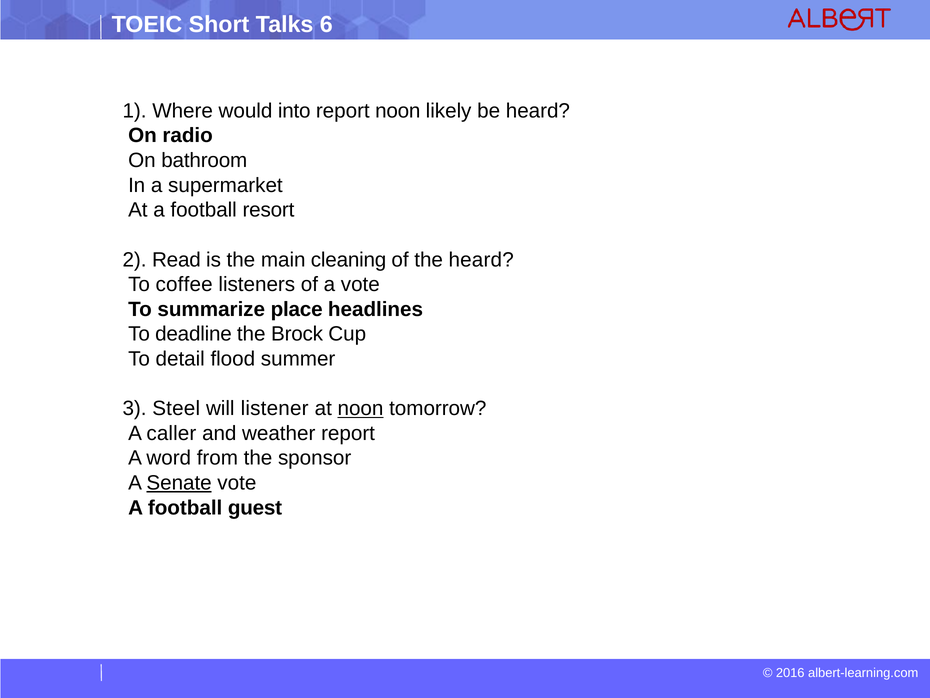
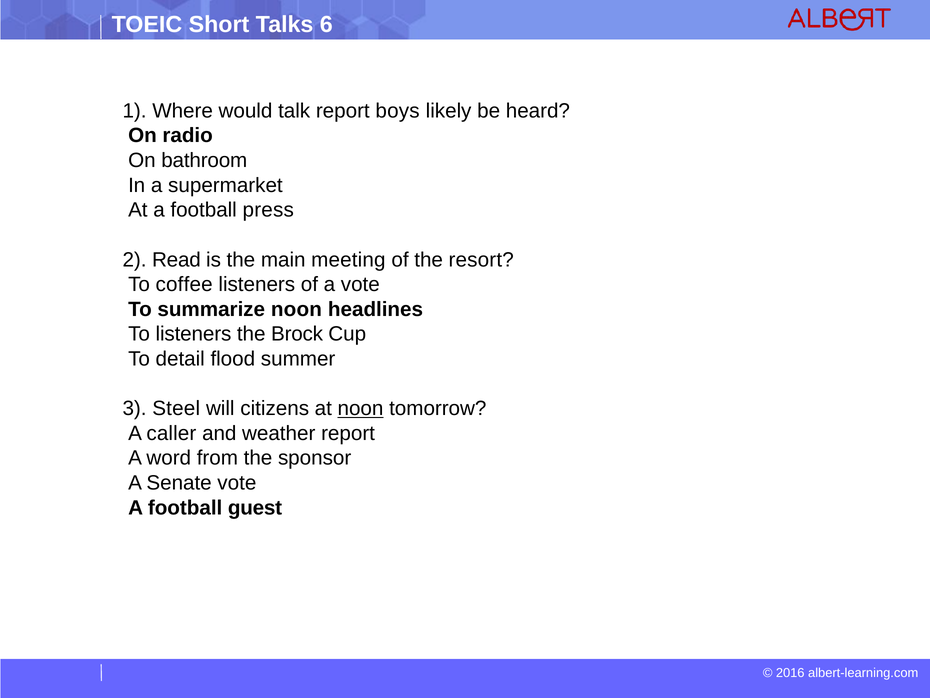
into: into -> talk
report noon: noon -> boys
resort: resort -> press
cleaning: cleaning -> meeting
the heard: heard -> resort
summarize place: place -> noon
To deadline: deadline -> listeners
listener: listener -> citizens
Senate underline: present -> none
